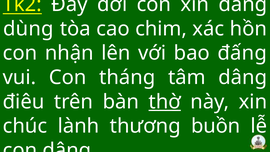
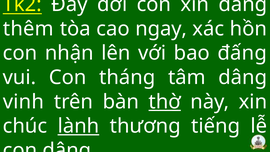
dùng: dùng -> thêm
chim: chim -> ngay
điêu: điêu -> vinh
lành underline: none -> present
buồn: buồn -> tiếng
